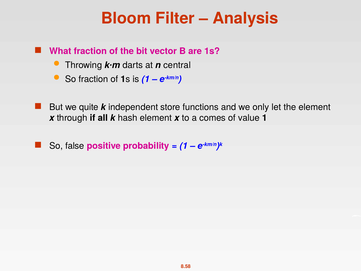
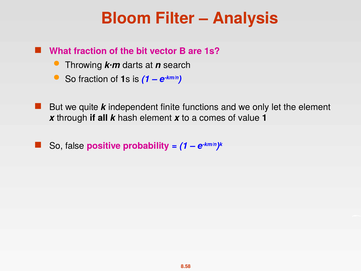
central: central -> search
store: store -> finite
